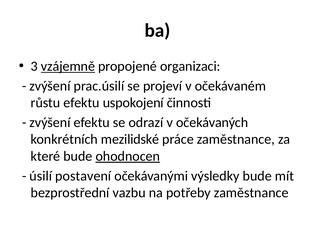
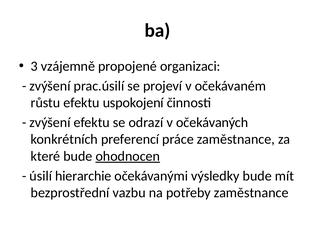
vzájemně underline: present -> none
mezilidské: mezilidské -> preferencí
postavení: postavení -> hierarchie
